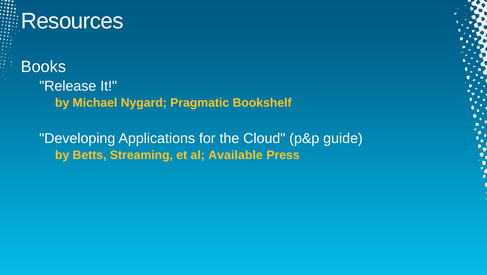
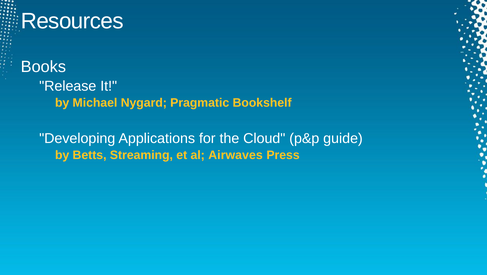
Available: Available -> Airwaves
